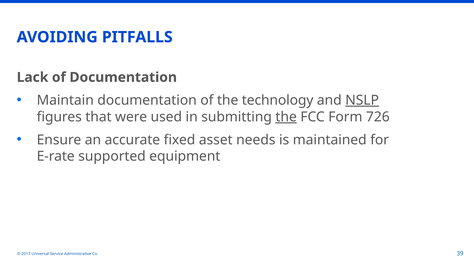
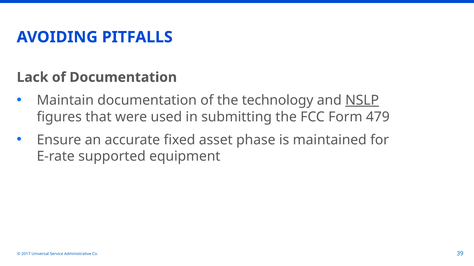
the at (286, 117) underline: present -> none
726: 726 -> 479
needs: needs -> phase
